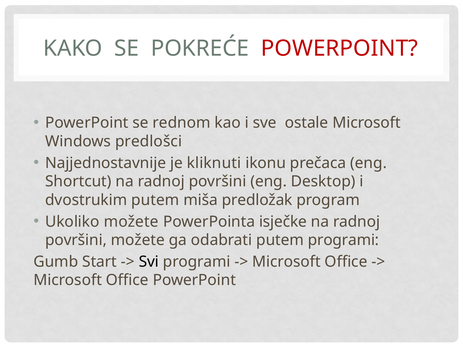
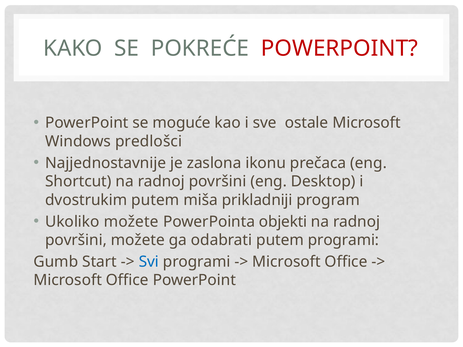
rednom: rednom -> moguće
kliknuti: kliknuti -> zaslona
predložak: predložak -> prikladniji
isječke: isječke -> objekti
Svi colour: black -> blue
